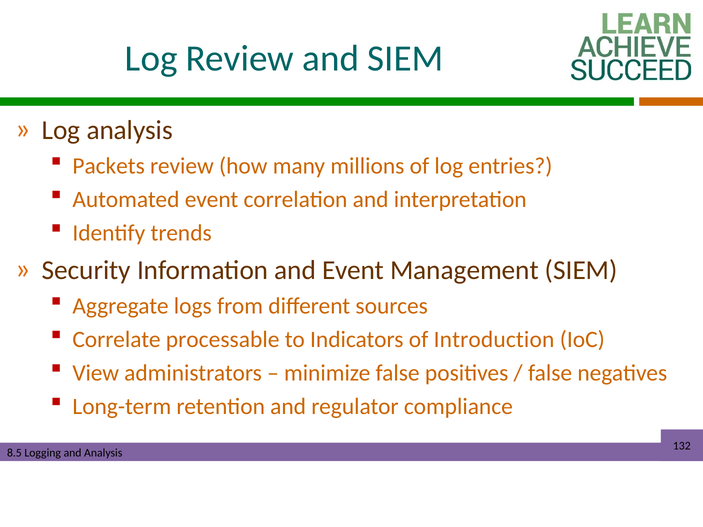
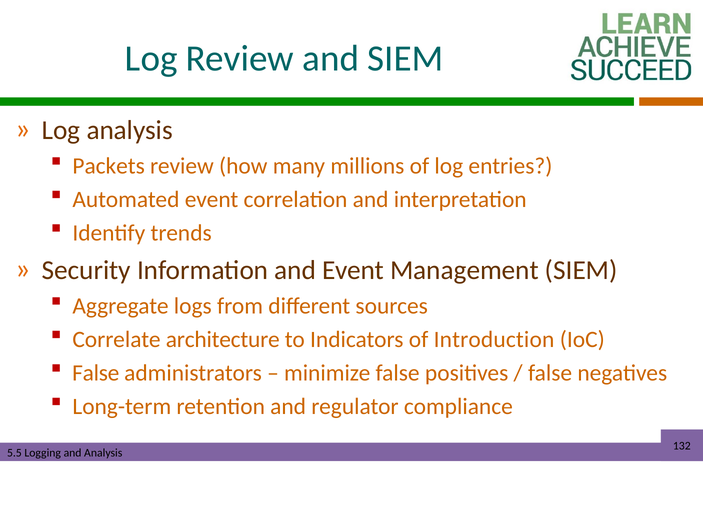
processable: processable -> architecture
View at (96, 373): View -> False
8.5: 8.5 -> 5.5
